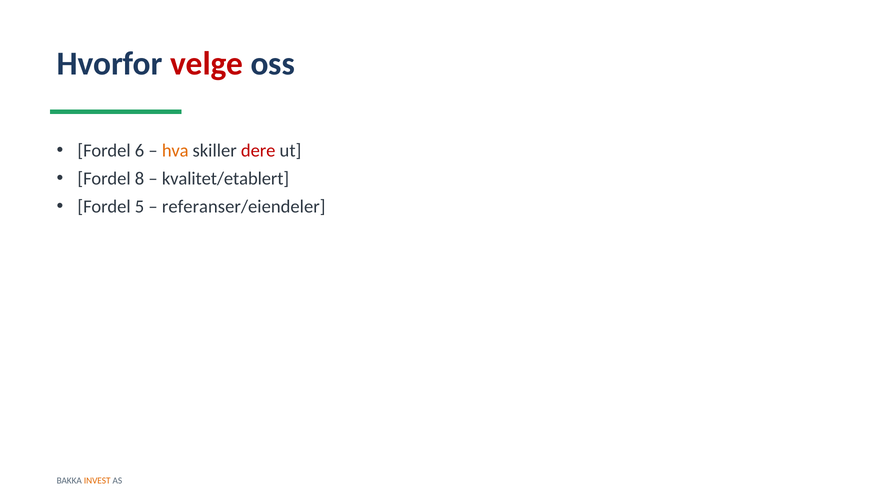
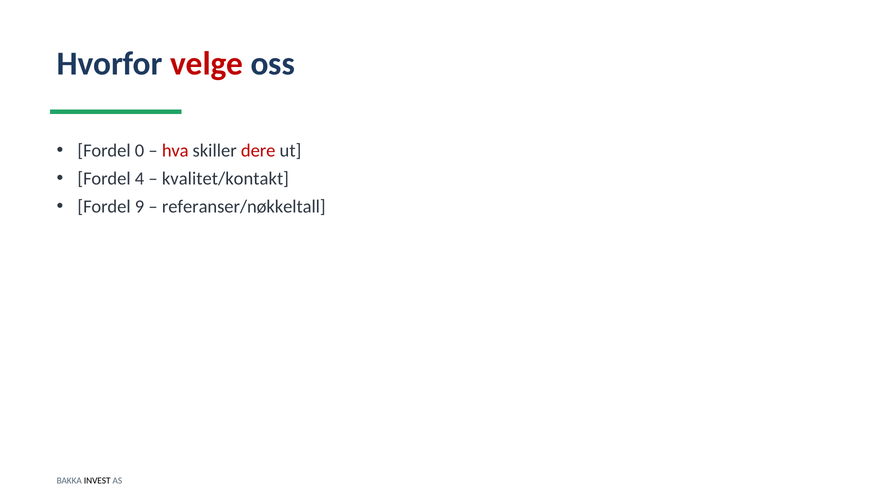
6: 6 -> 0
hva colour: orange -> red
8: 8 -> 4
kvalitet/etablert: kvalitet/etablert -> kvalitet/kontakt
5: 5 -> 9
referanser/eiendeler: referanser/eiendeler -> referanser/nøkkeltall
INVEST colour: orange -> black
